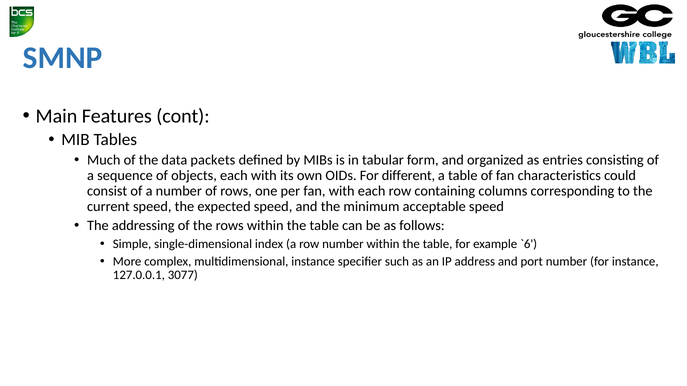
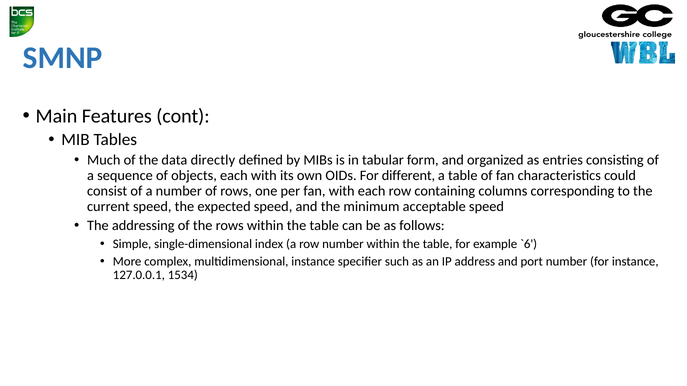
packets: packets -> directly
3077: 3077 -> 1534
